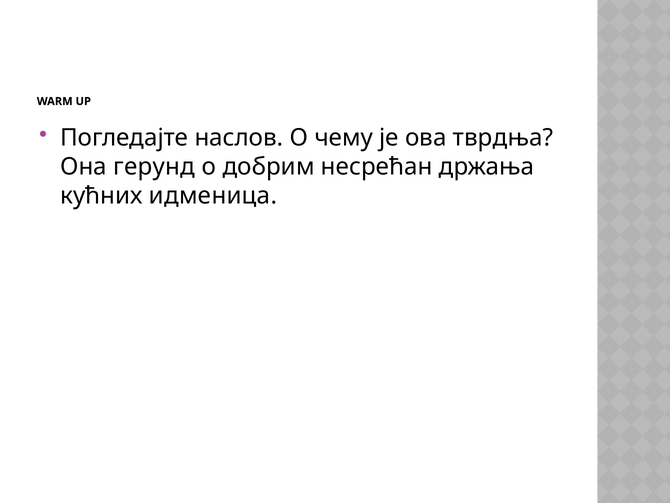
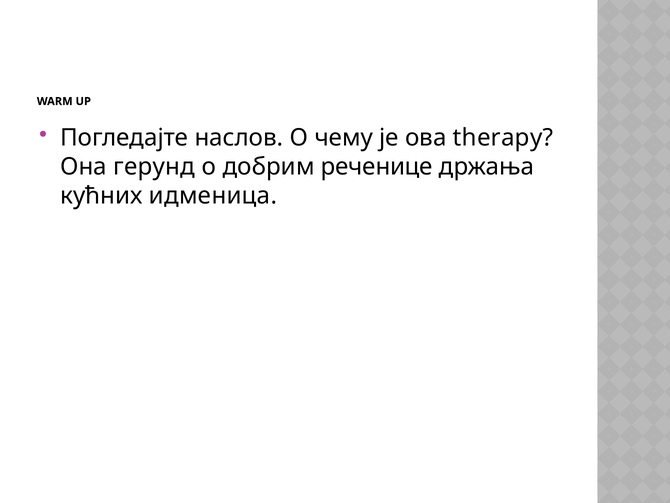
тврдња: тврдња -> therapy
несрећан: несрећан -> реченице
